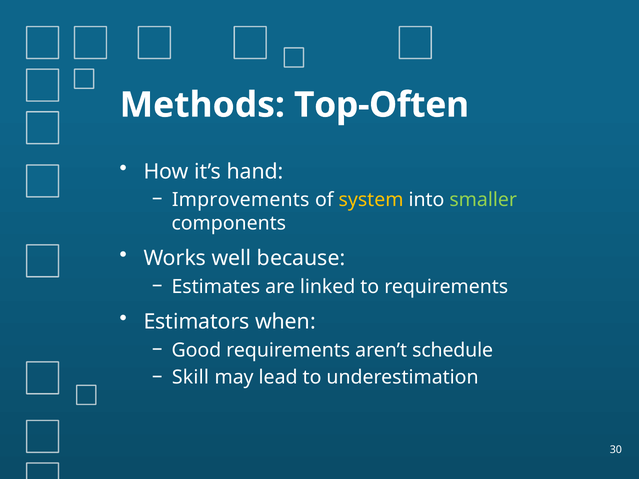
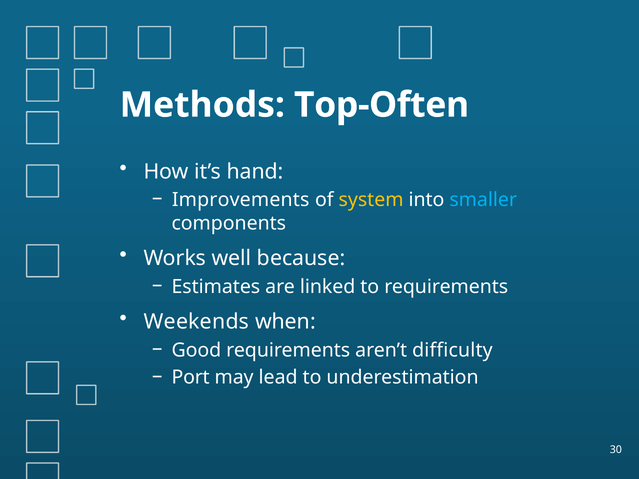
smaller colour: light green -> light blue
Estimators: Estimators -> Weekends
schedule: schedule -> difficulty
Skill: Skill -> Port
